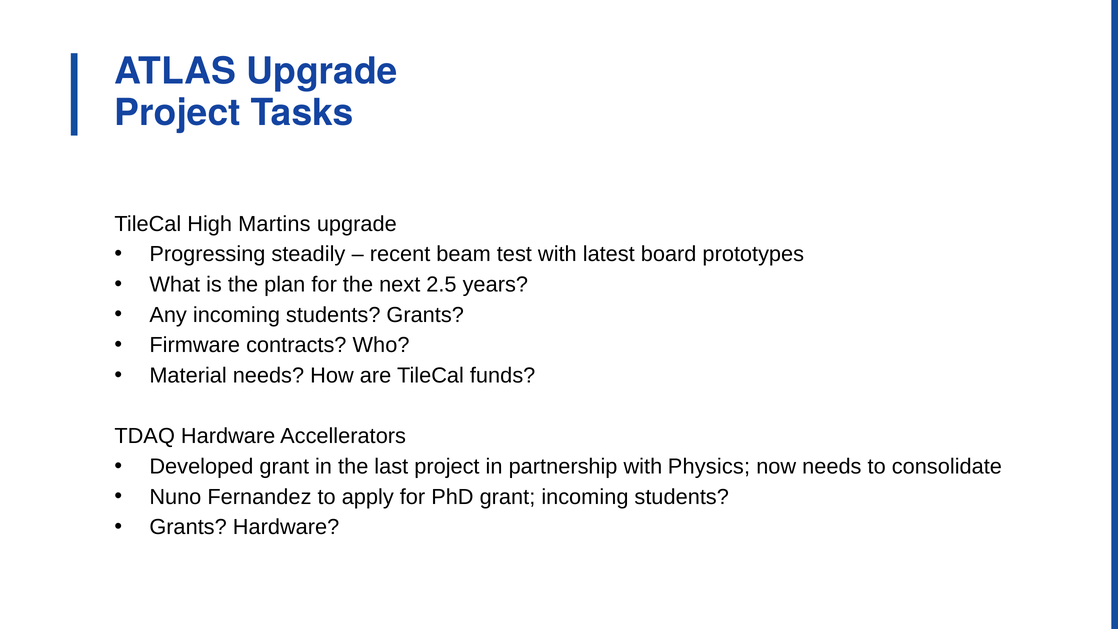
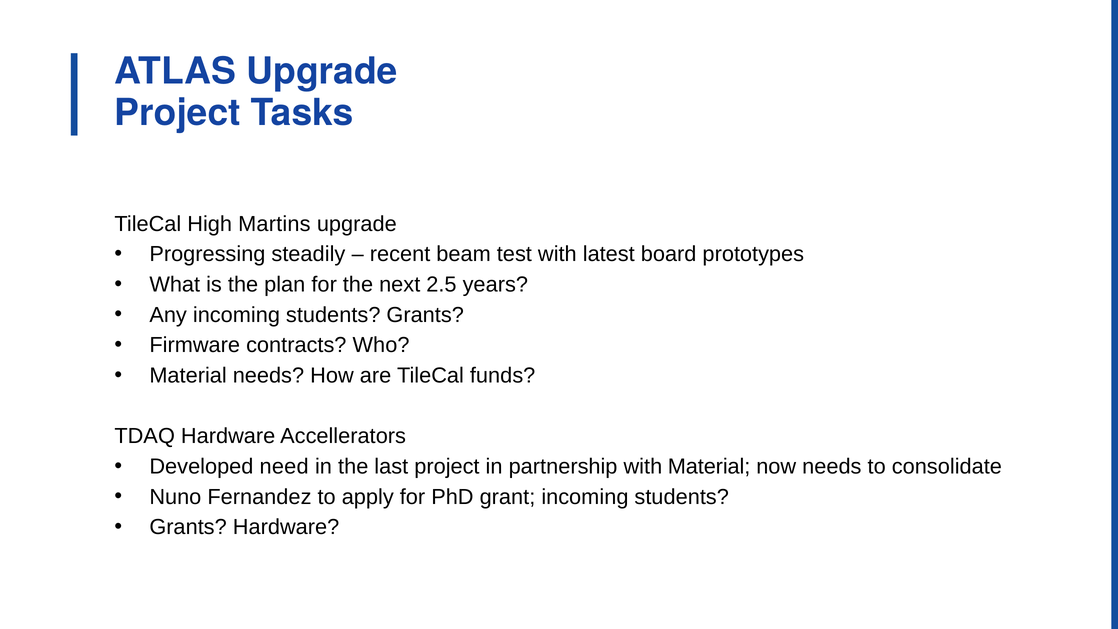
Developed grant: grant -> need
with Physics: Physics -> Material
